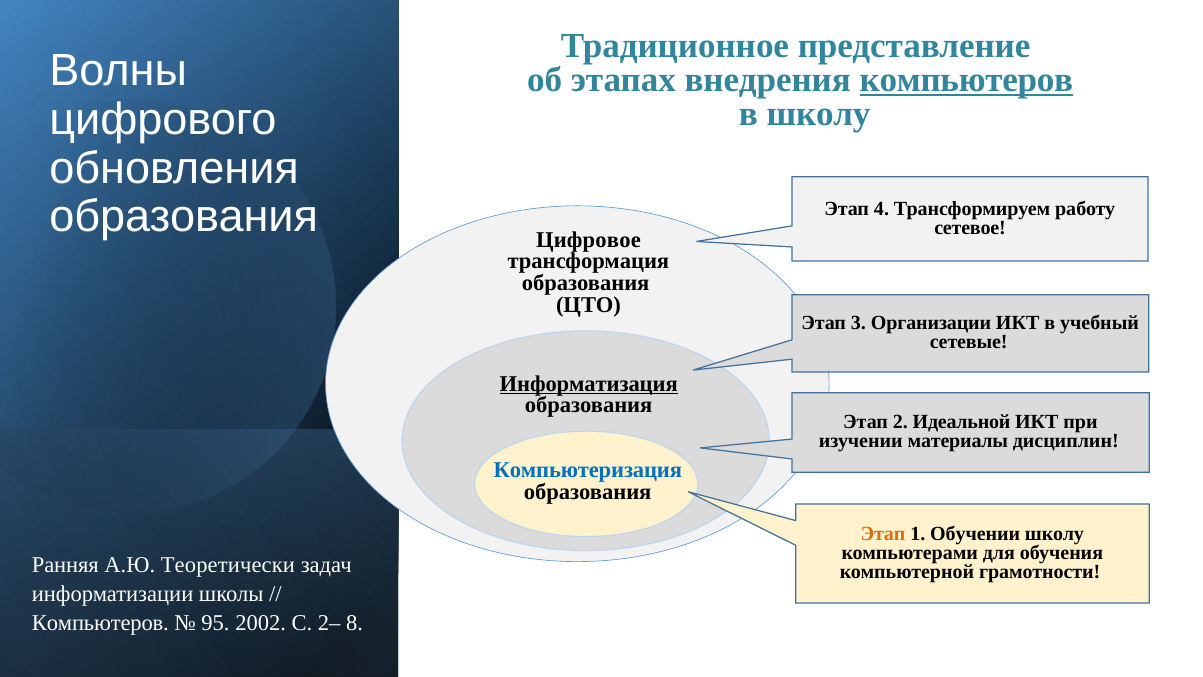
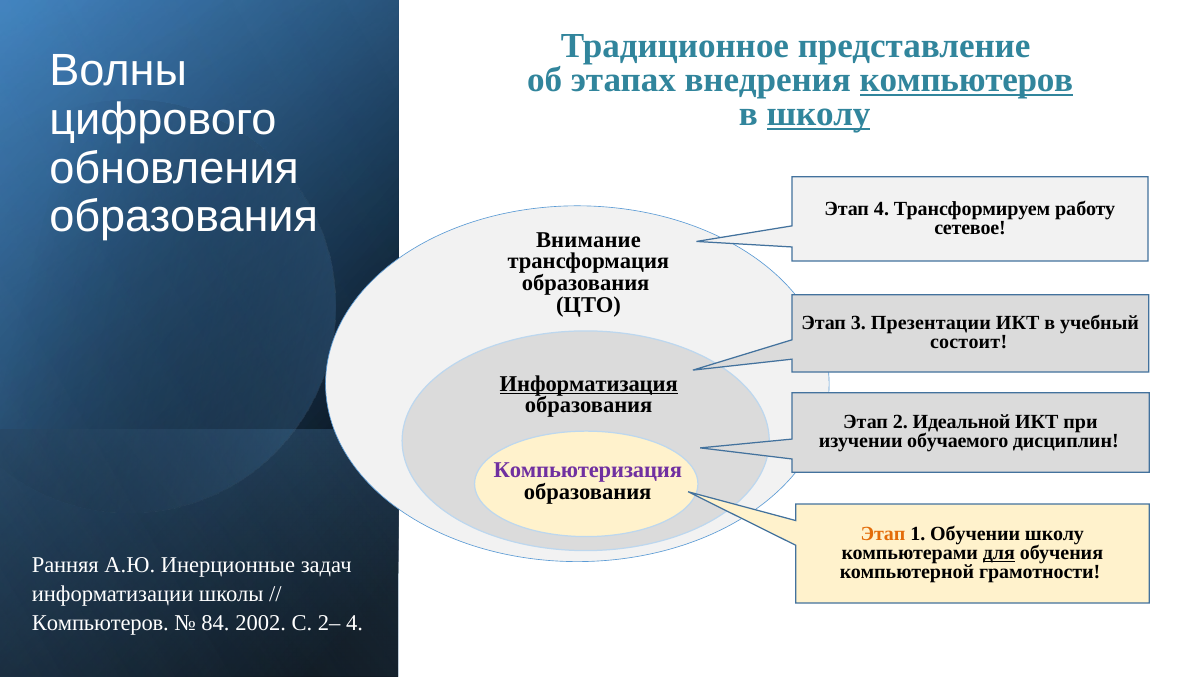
школу at (818, 113) underline: none -> present
Цифровое: Цифровое -> Внимание
Организации: Организации -> Презентации
сетевые: сетевые -> состоит
материалы: материалы -> обучаемого
Компьютеризация colour: blue -> purple
для underline: none -> present
Теоретически: Теоретически -> Инерционные
95: 95 -> 84
2– 8: 8 -> 4
